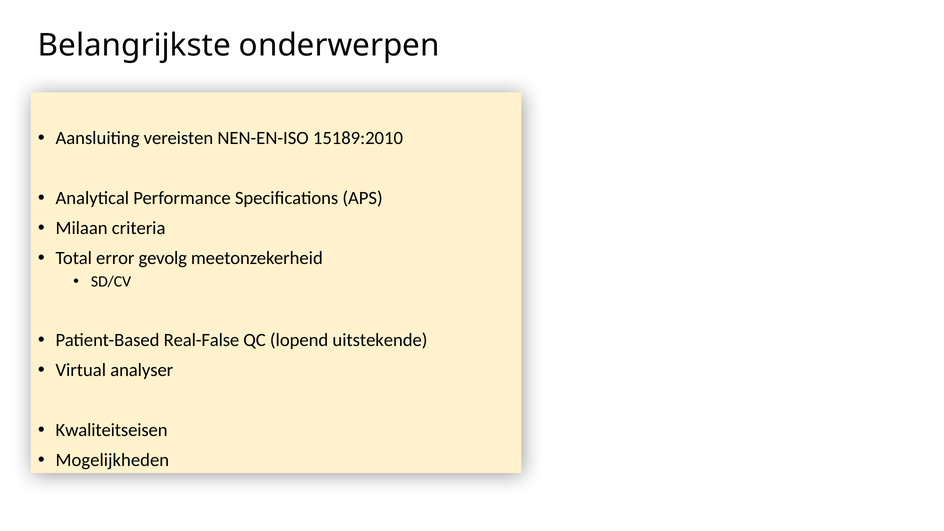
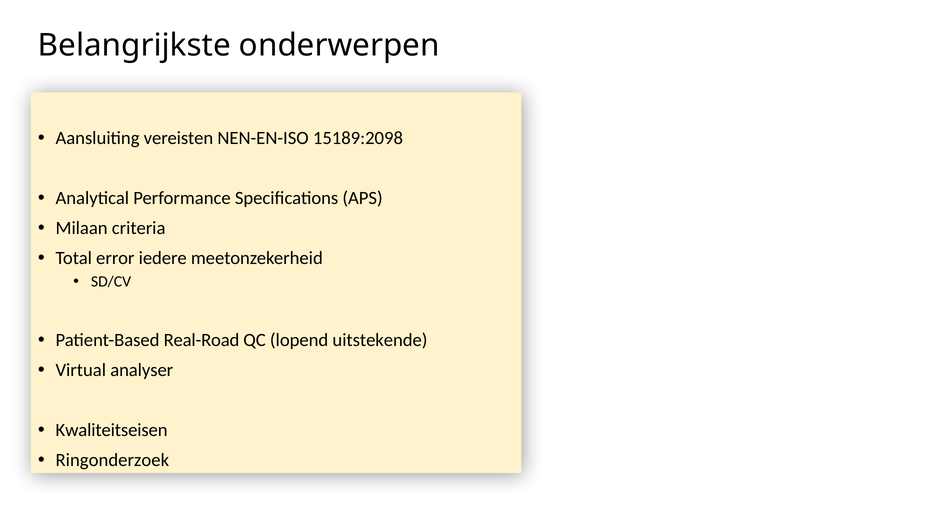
15189:2010: 15189:2010 -> 15189:2098
gevolg: gevolg -> iedere
Real-False: Real-False -> Real-Road
Mogelijkheden: Mogelijkheden -> Ringonderzoek
